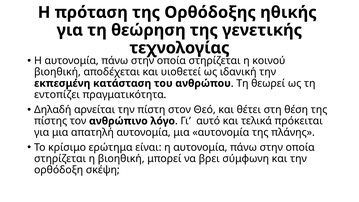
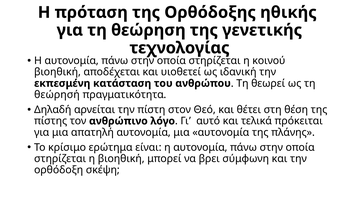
εντοπίζει: εντοπίζει -> θεώρησή
